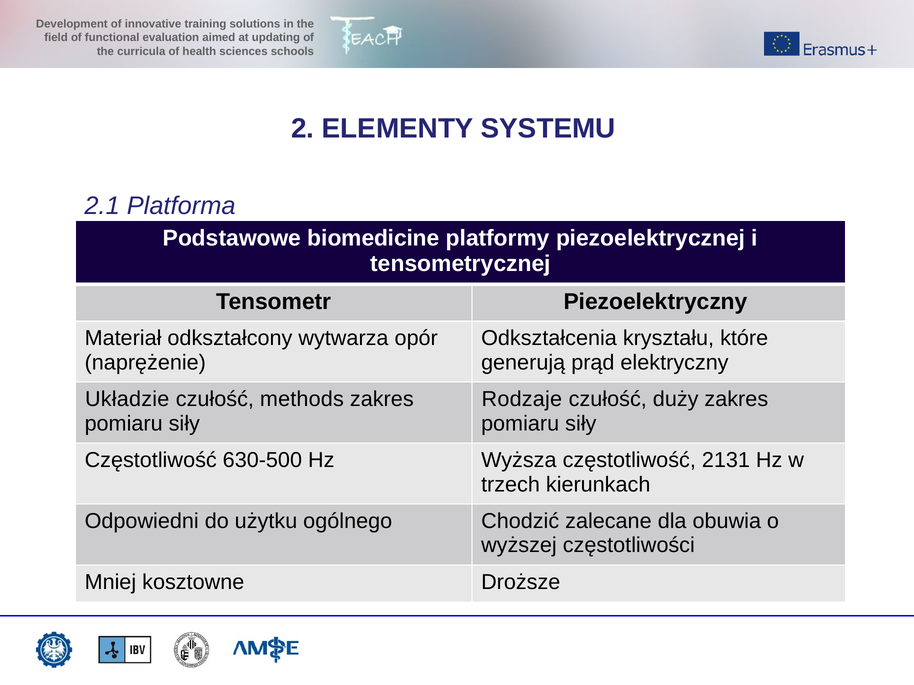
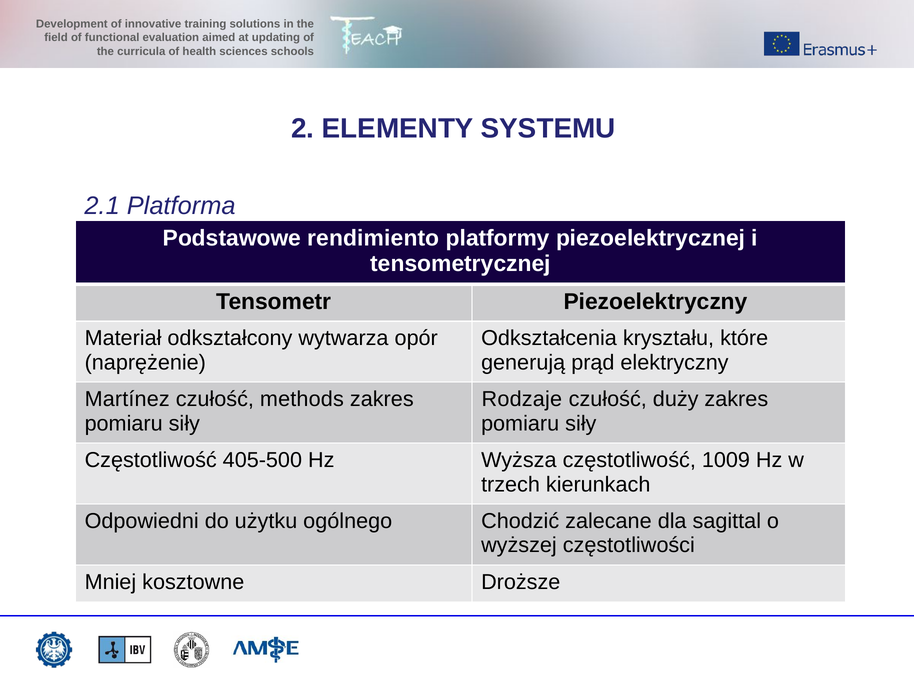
biomedicine: biomedicine -> rendimiento
Układzie: Układzie -> Martínez
630-500: 630-500 -> 405-500
2131: 2131 -> 1009
obuwia: obuwia -> sagittal
